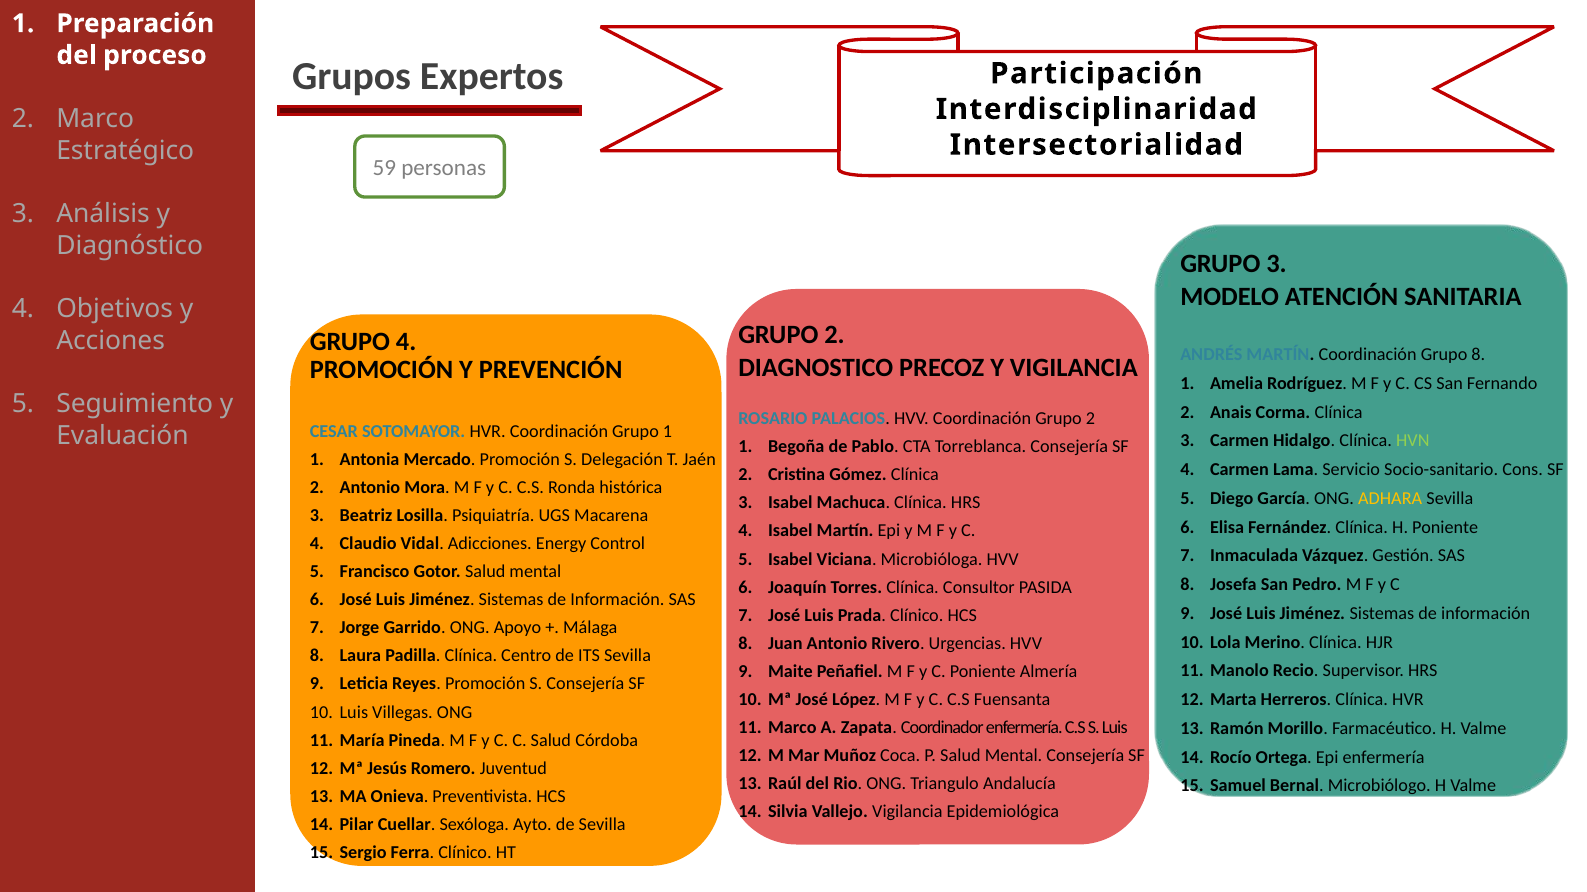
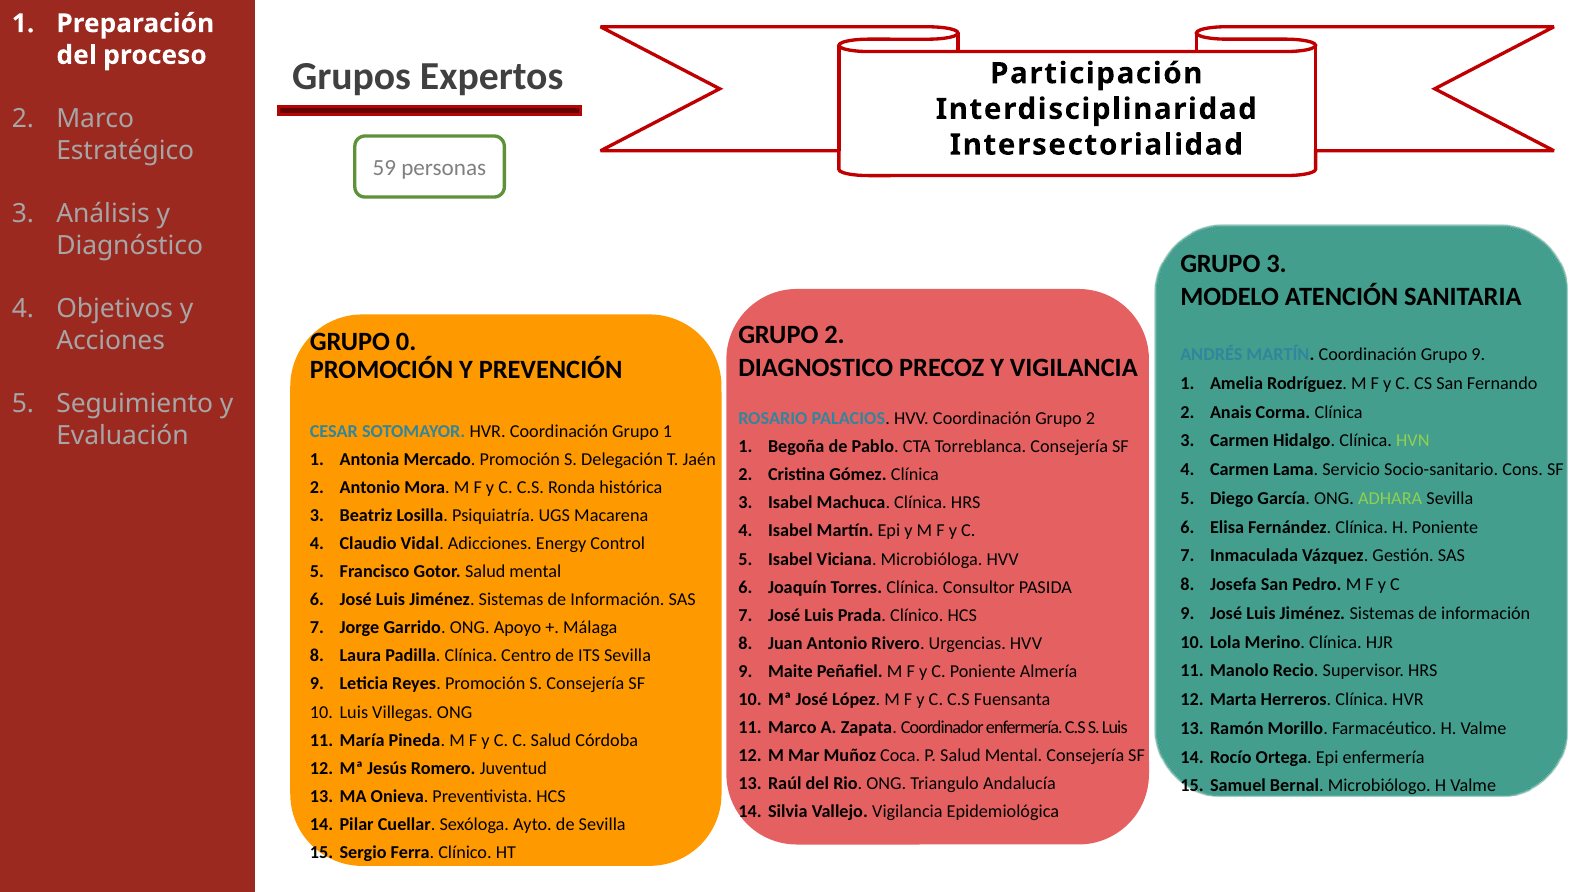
GRUPO 4: 4 -> 0
Grupo 8: 8 -> 9
ADHARA colour: yellow -> light green
